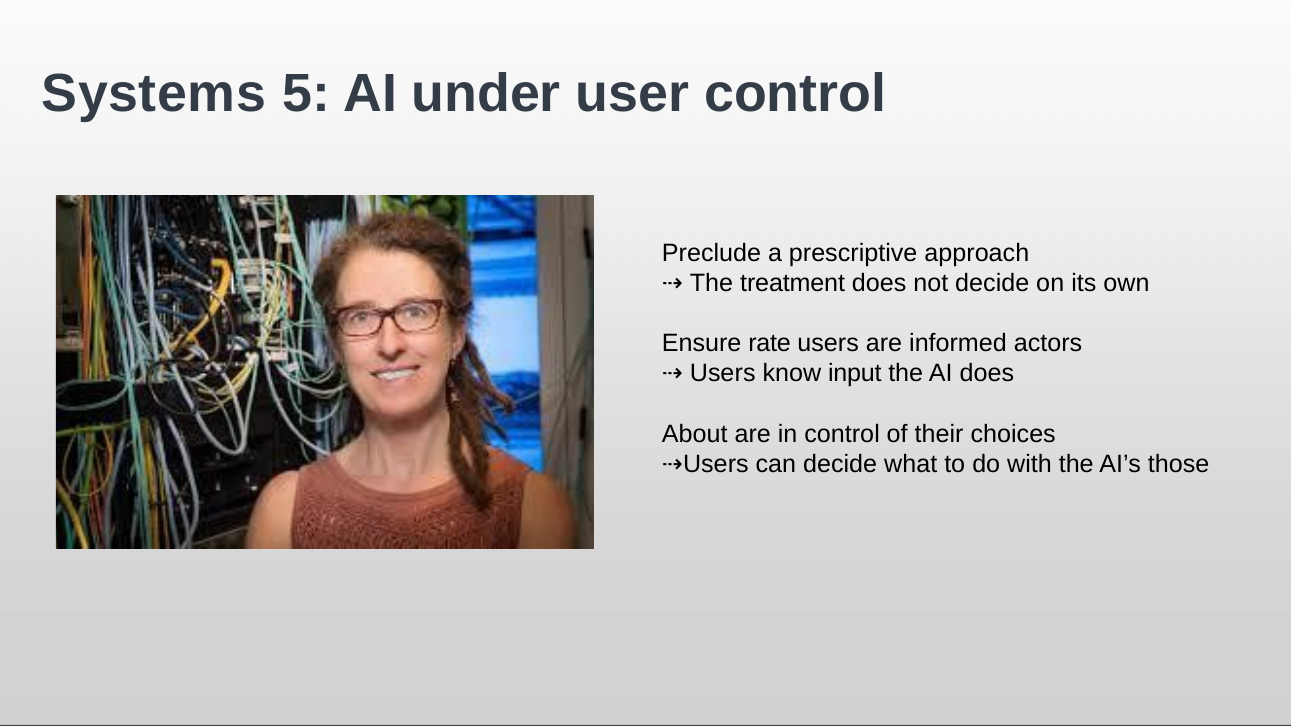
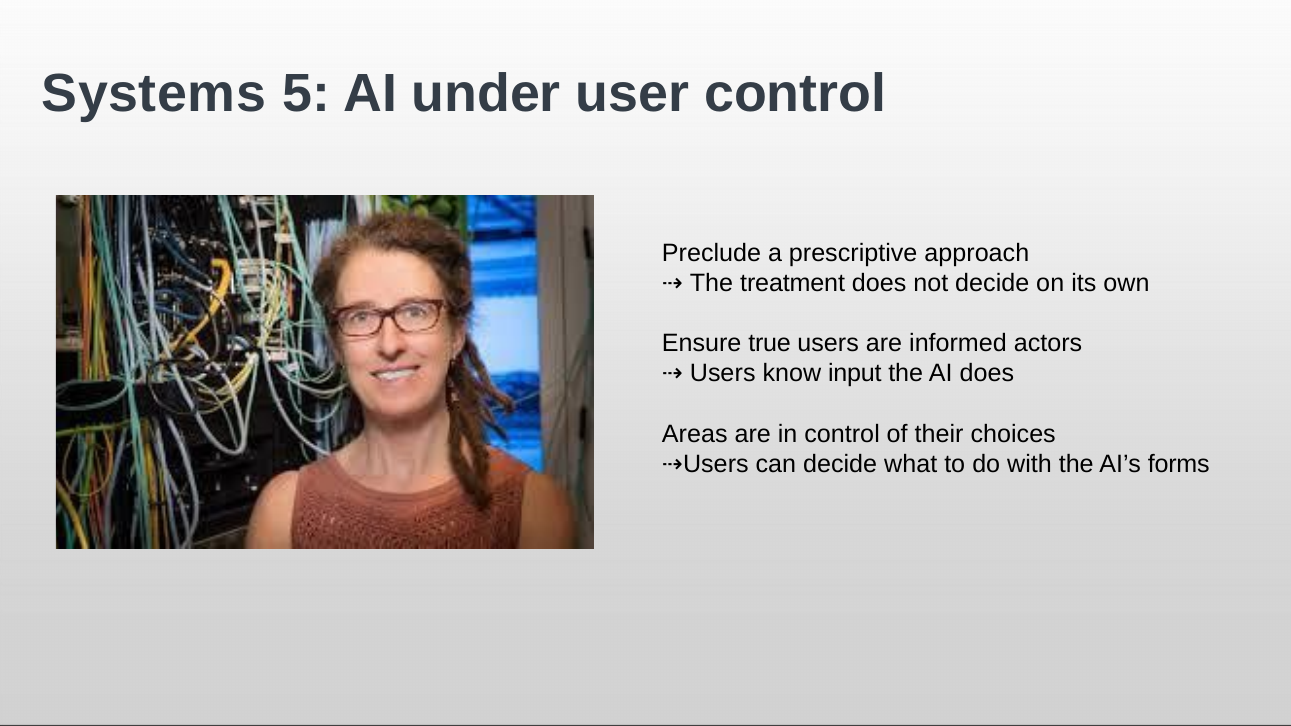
rate: rate -> true
About: About -> Areas
those: those -> forms
